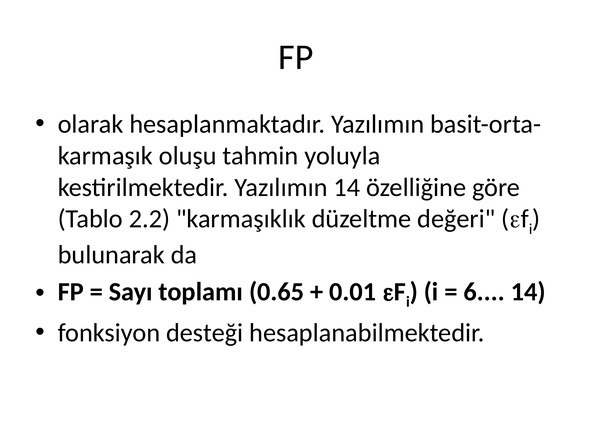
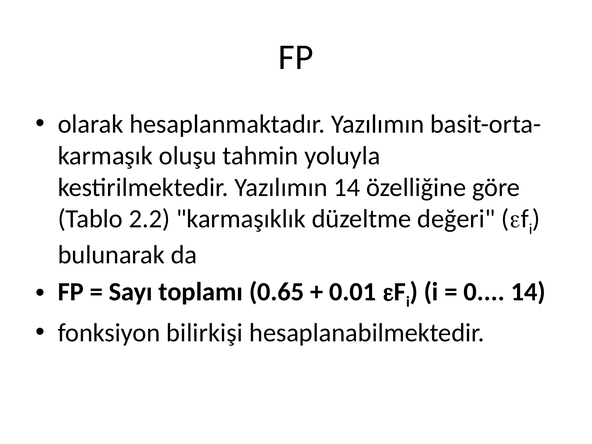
6: 6 -> 0
desteği: desteği -> bilirkişi
